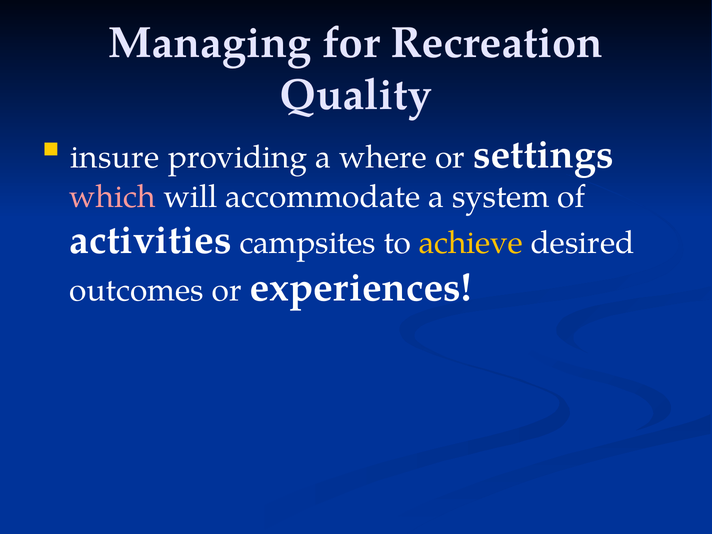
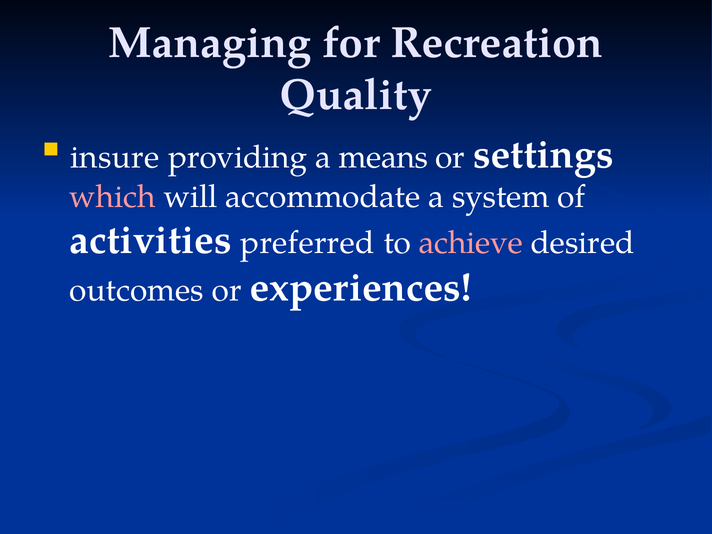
where: where -> means
campsites: campsites -> preferred
achieve colour: yellow -> pink
